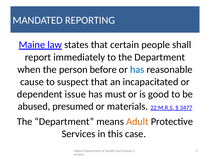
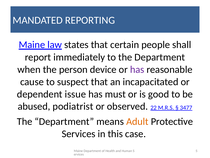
before: before -> device
has at (137, 69) colour: blue -> purple
presumed: presumed -> podiatrist
materials: materials -> observed
